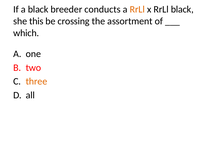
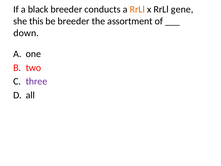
RrLl black: black -> gene
be crossing: crossing -> breeder
which: which -> down
three colour: orange -> purple
